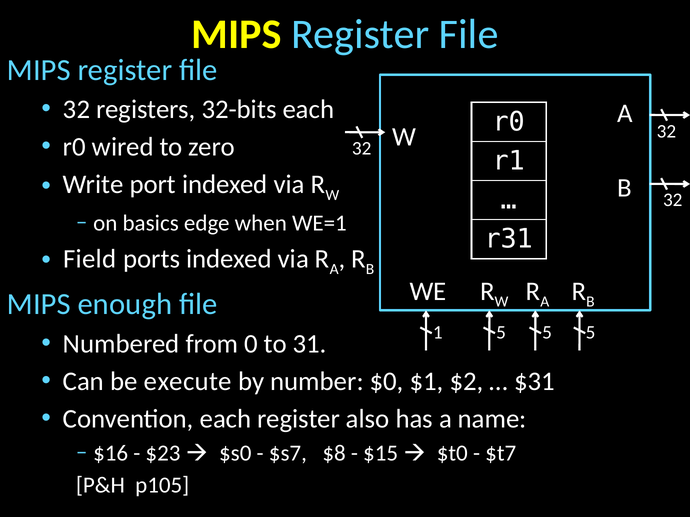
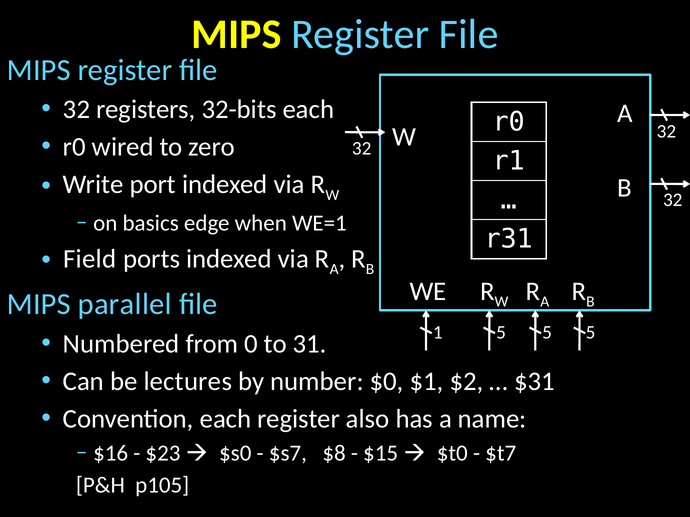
enough: enough -> parallel
execute: execute -> lectures
